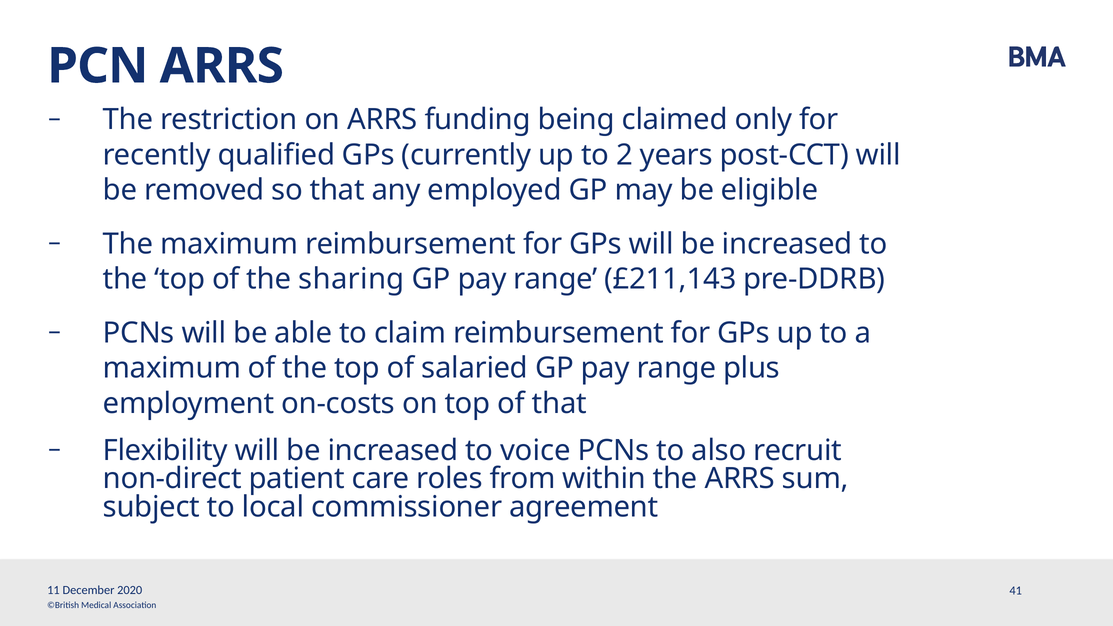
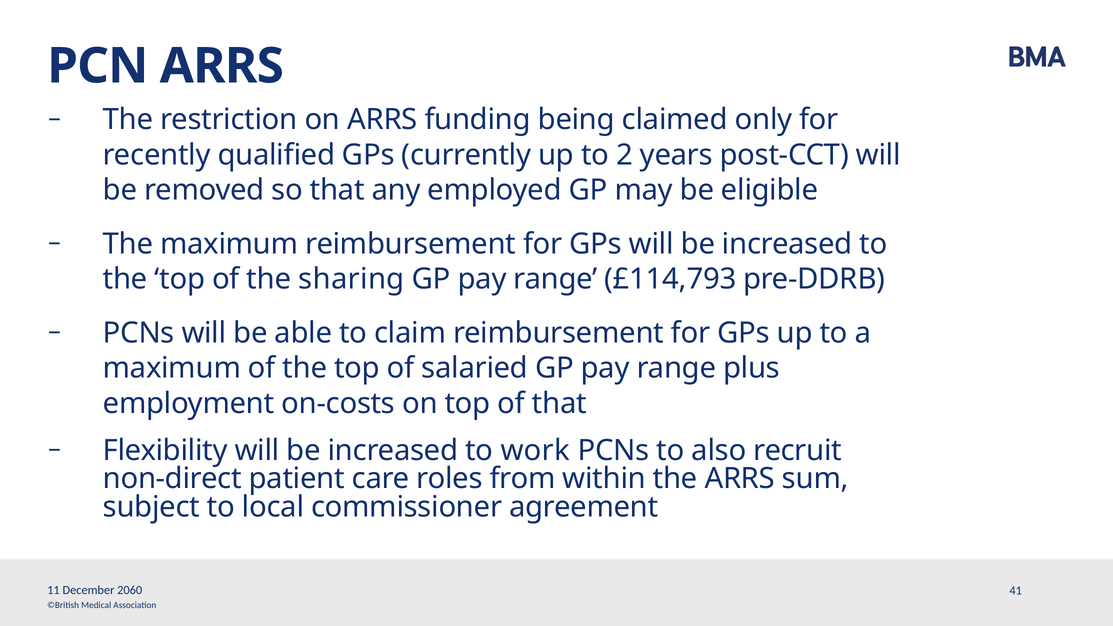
£211,143: £211,143 -> £114,793
voice: voice -> work
2020: 2020 -> 2060
